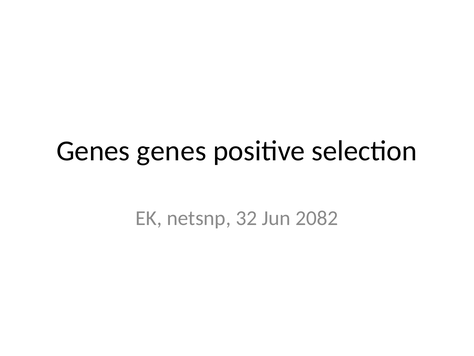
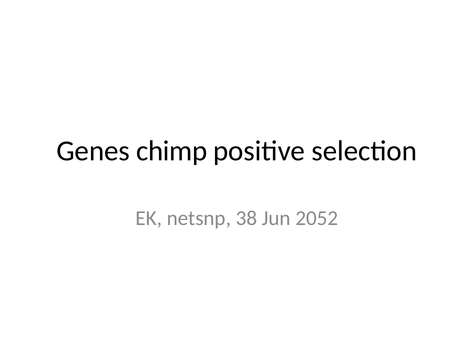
Genes genes: genes -> chimp
32: 32 -> 38
2082: 2082 -> 2052
